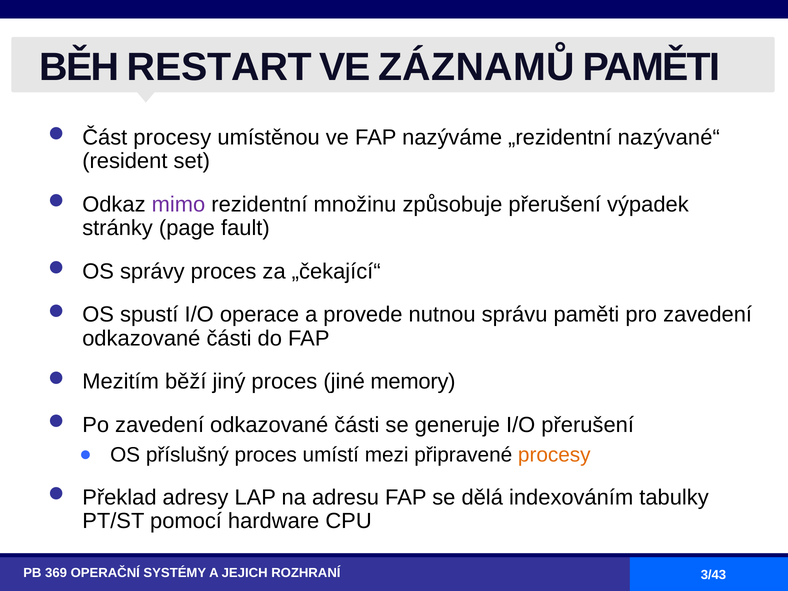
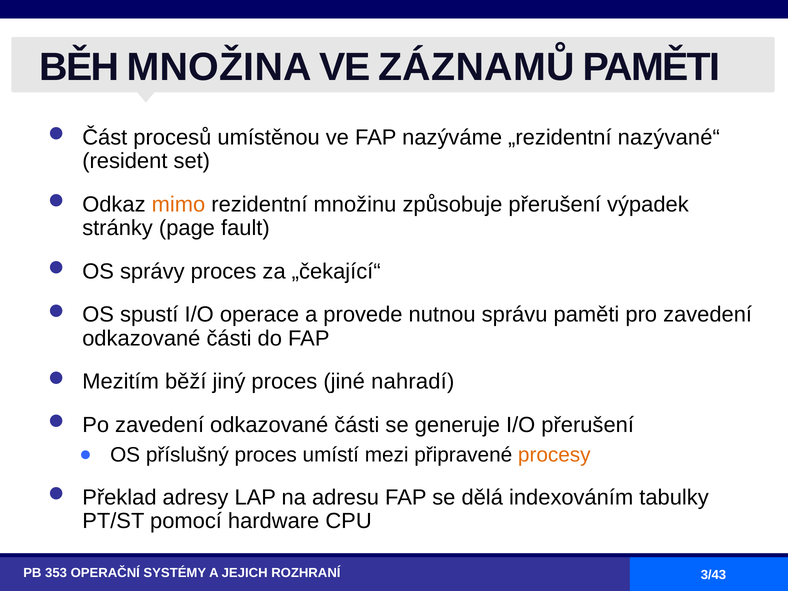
RESTART: RESTART -> MNOŽINA
Část procesy: procesy -> procesů
mimo colour: purple -> orange
memory: memory -> nahradí
369: 369 -> 353
